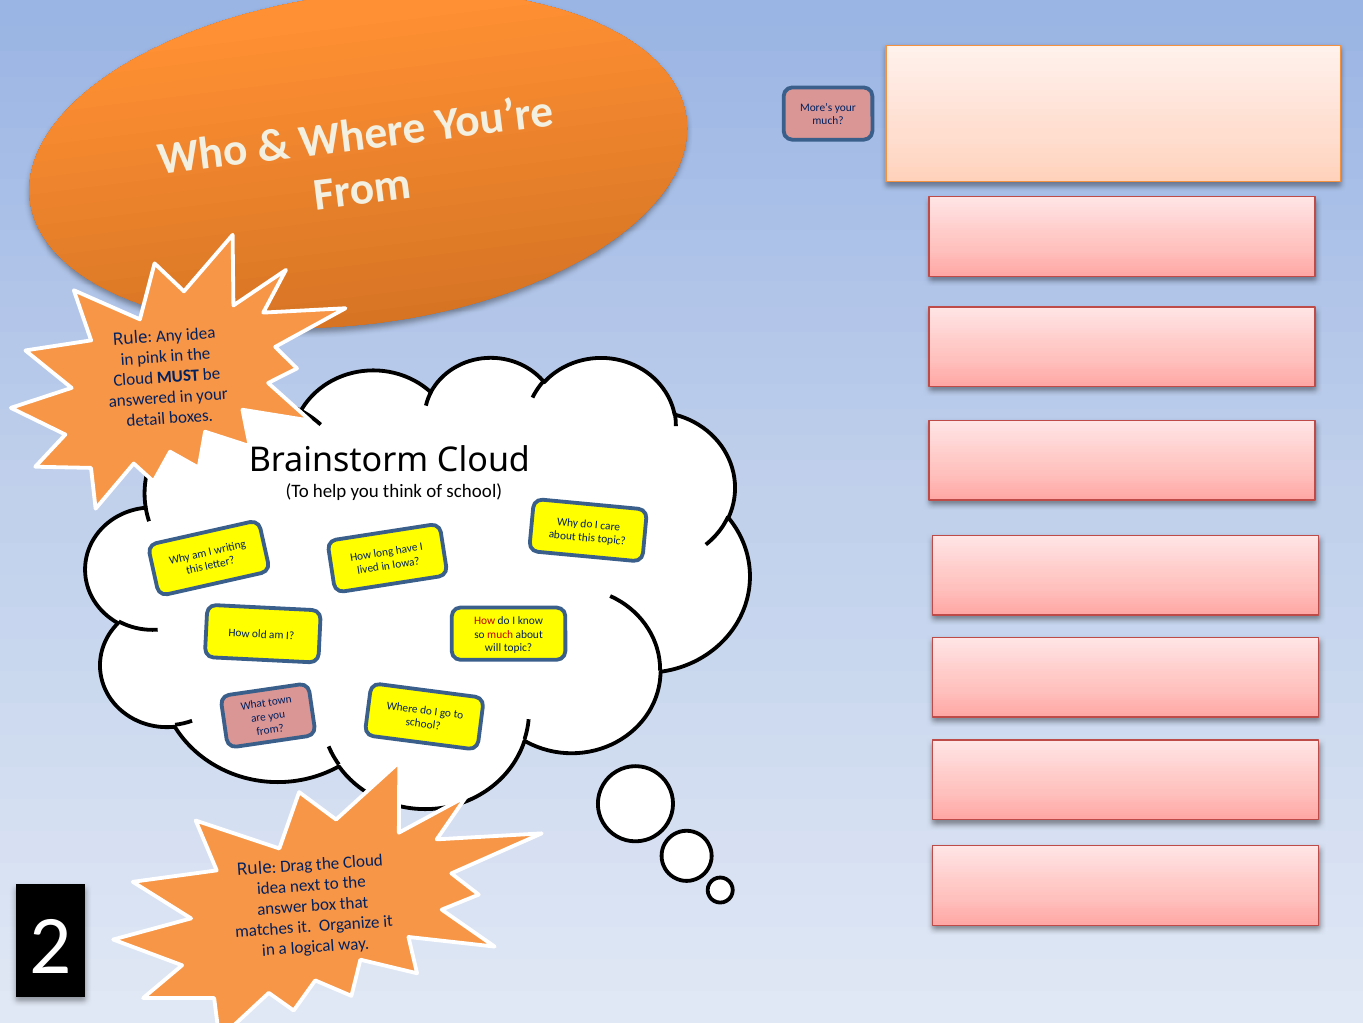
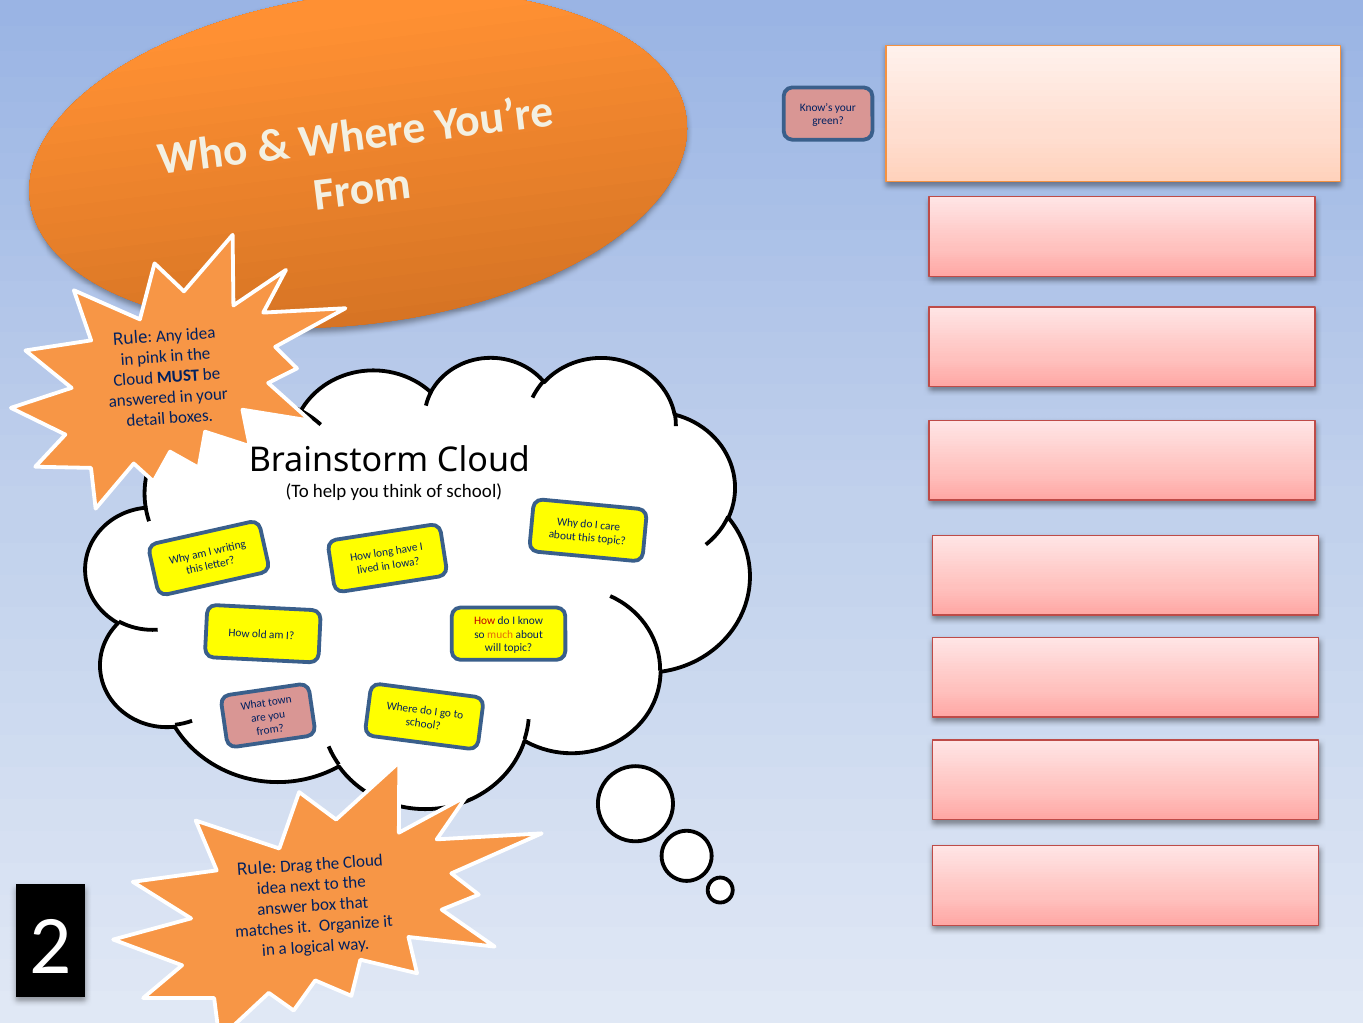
More’s: More’s -> Know’s
much at (828, 121): much -> green
much at (500, 634) colour: red -> orange
